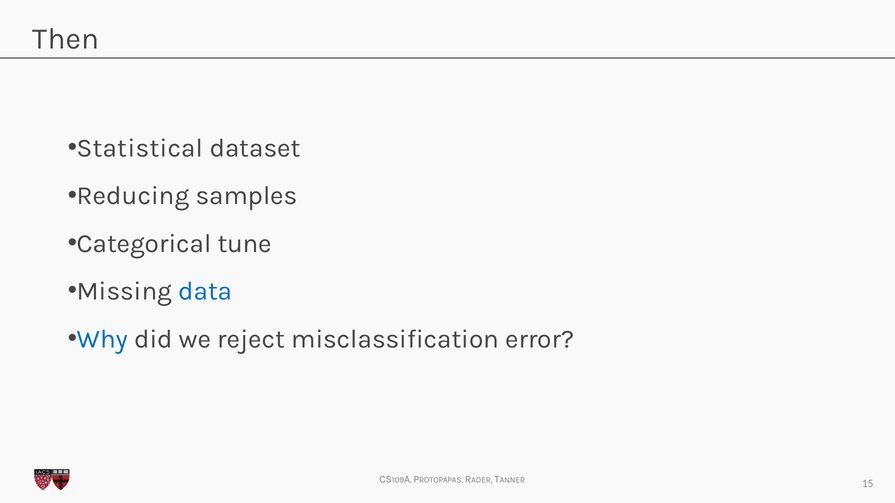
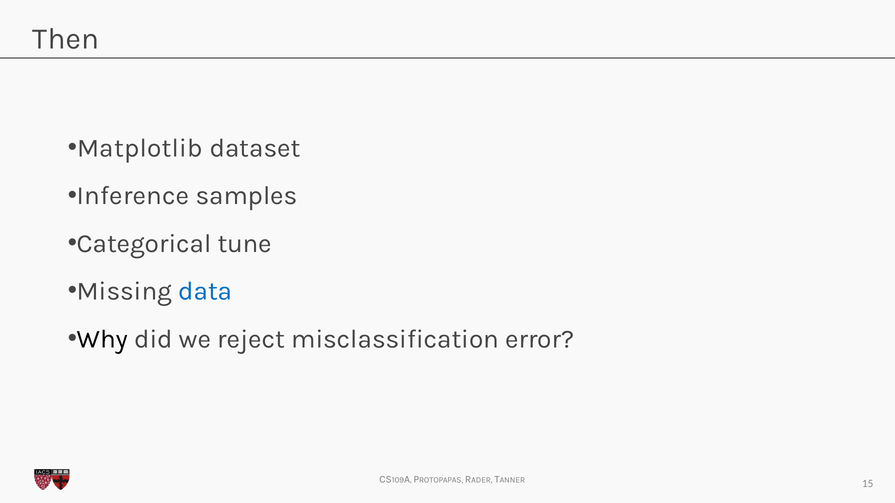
Statistical: Statistical -> Matplotlib
Reducing: Reducing -> Inference
Why colour: blue -> black
